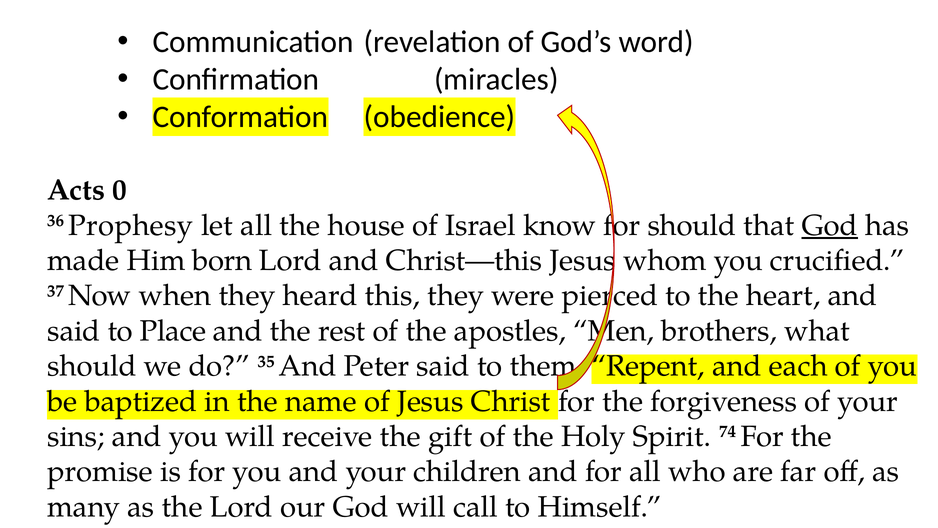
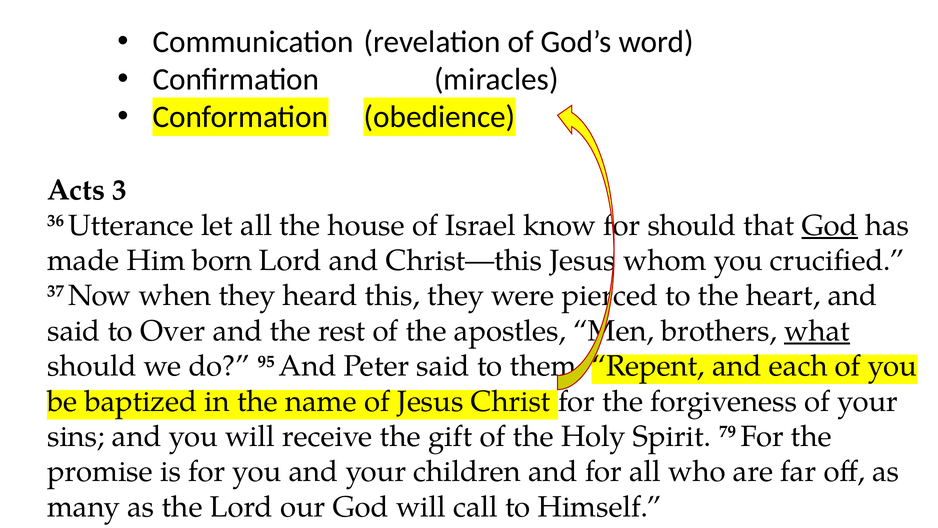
0: 0 -> 3
Prophesy: Prophesy -> Utterance
Place: Place -> Over
what underline: none -> present
35: 35 -> 95
74: 74 -> 79
